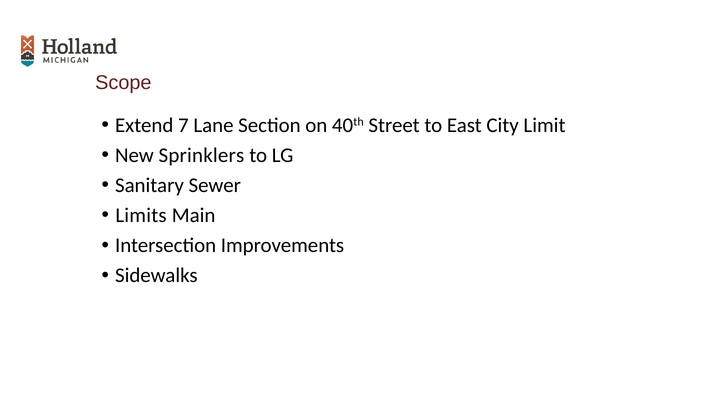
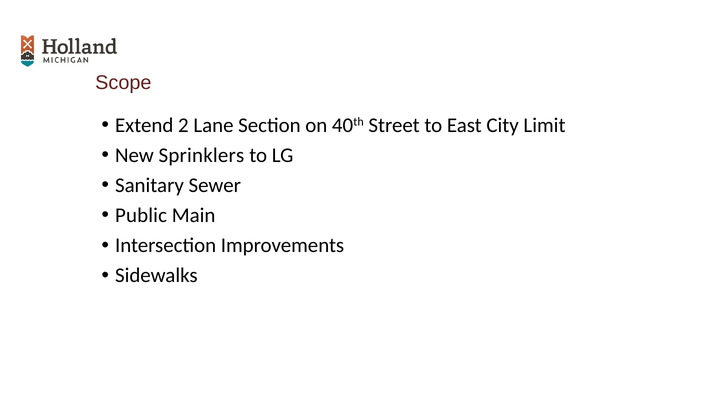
7: 7 -> 2
Limits: Limits -> Public
